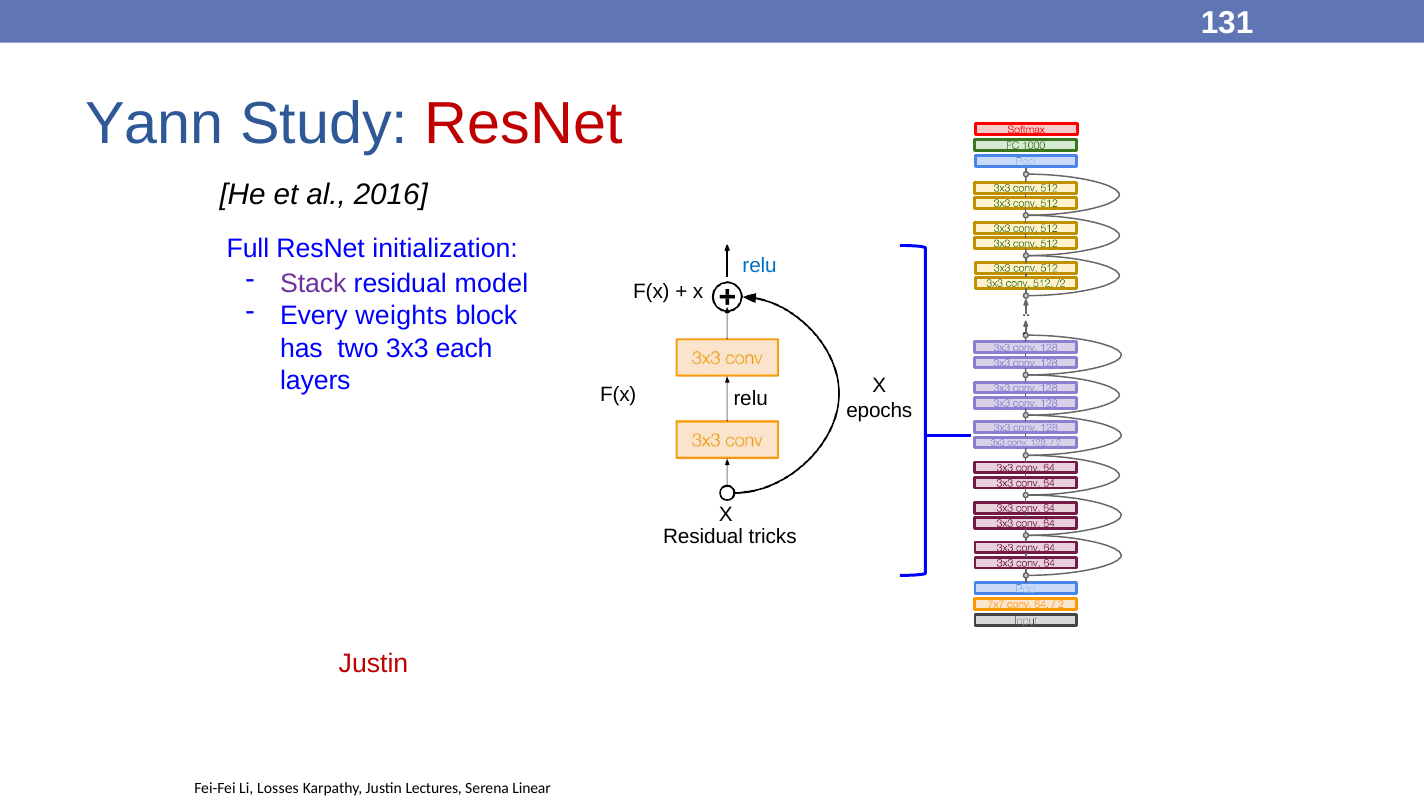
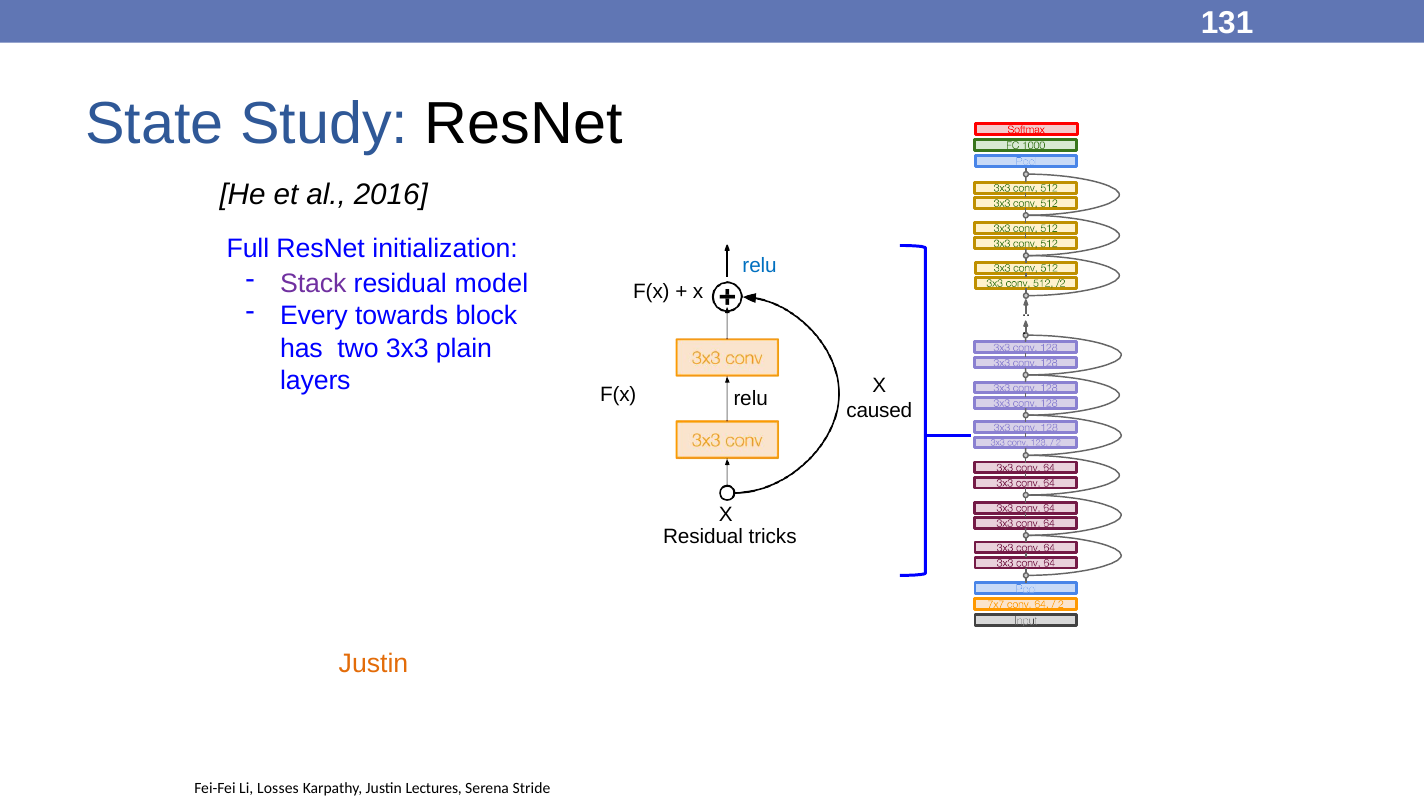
Yann: Yann -> State
ResNet at (524, 124) colour: red -> black
weights: weights -> towards
each: each -> plain
epochs: epochs -> caused
Justin at (374, 664) colour: red -> orange
Linear: Linear -> Stride
